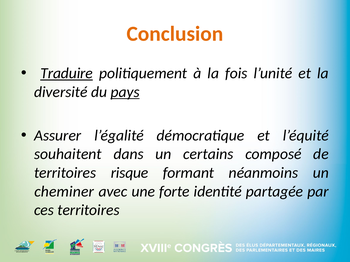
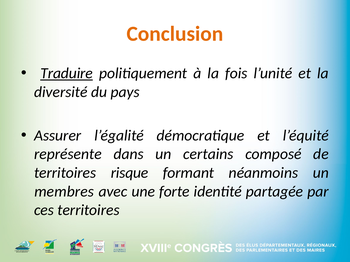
pays underline: present -> none
souhaitent: souhaitent -> représente
cheminer: cheminer -> membres
